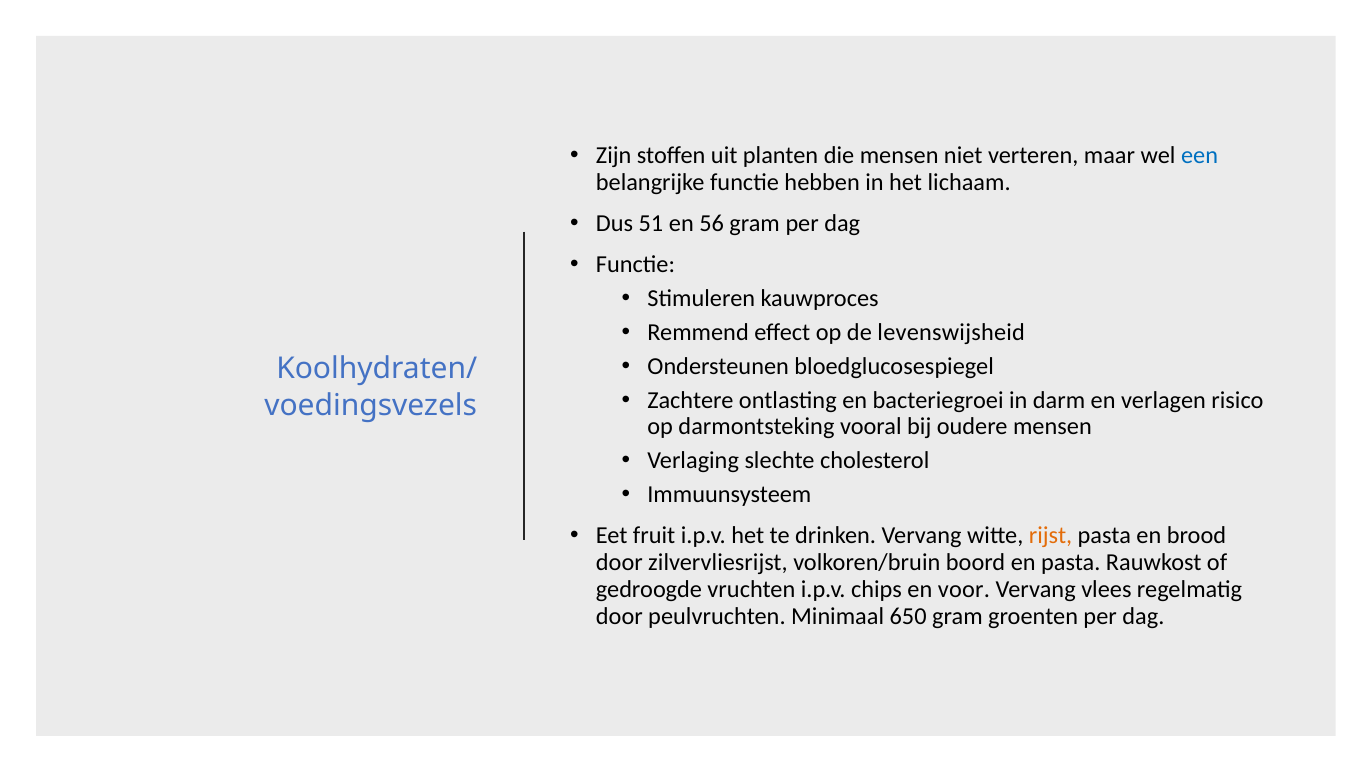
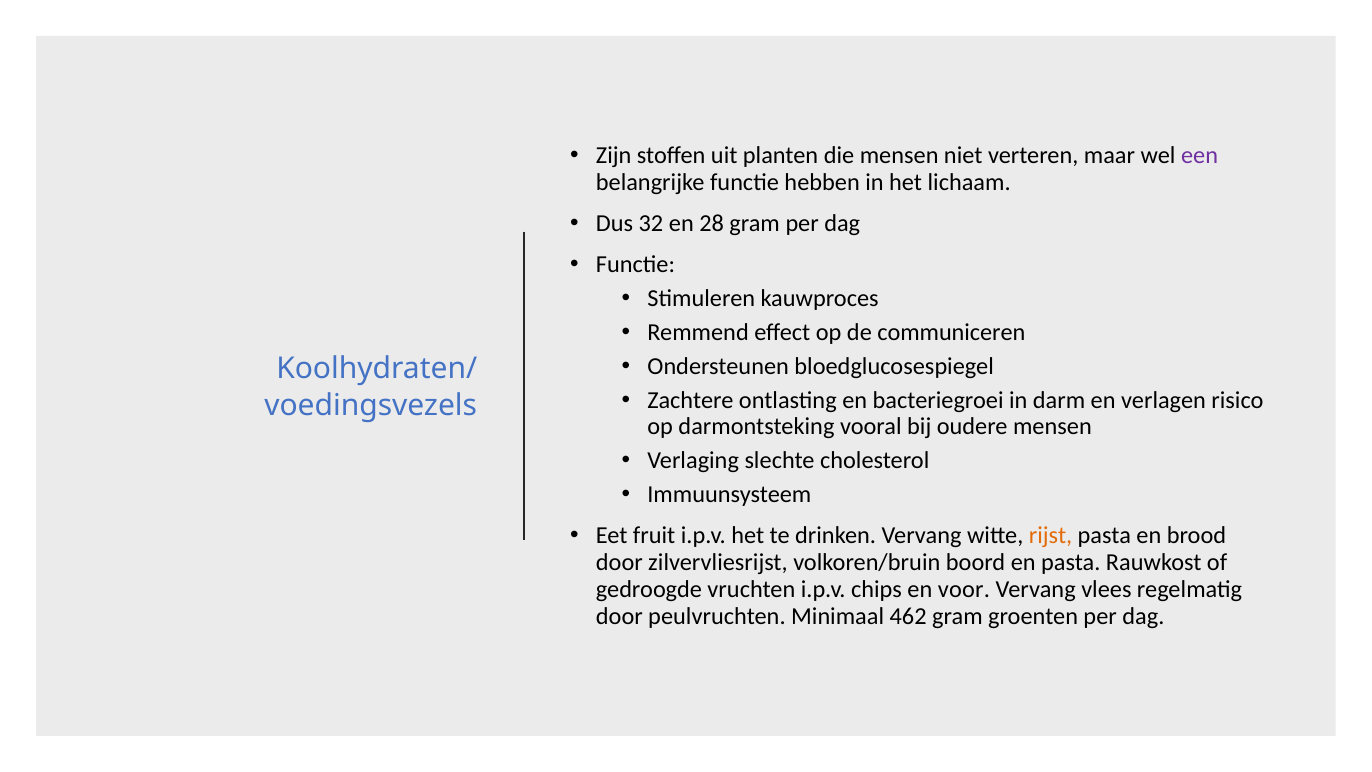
een colour: blue -> purple
51: 51 -> 32
56: 56 -> 28
levenswijsheid: levenswijsheid -> communiceren
650: 650 -> 462
